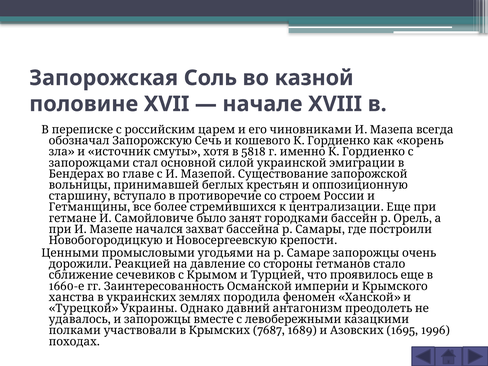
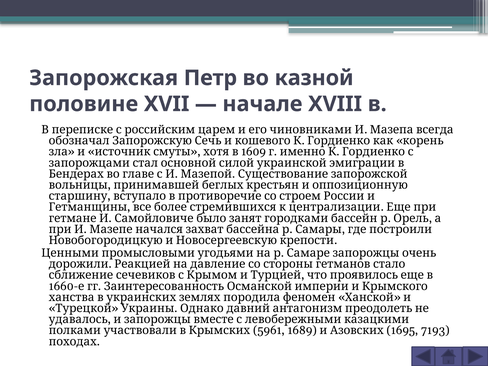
Соль: Соль -> Петр
5818: 5818 -> 1609
7687: 7687 -> 5961
1996: 1996 -> 7193
